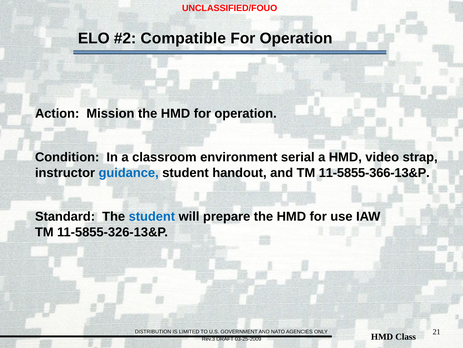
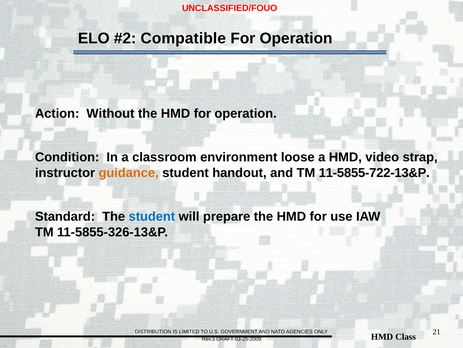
Mission: Mission -> Without
serial: serial -> loose
guidance colour: blue -> orange
11-5855-366-13&P: 11-5855-366-13&P -> 11-5855-722-13&P
